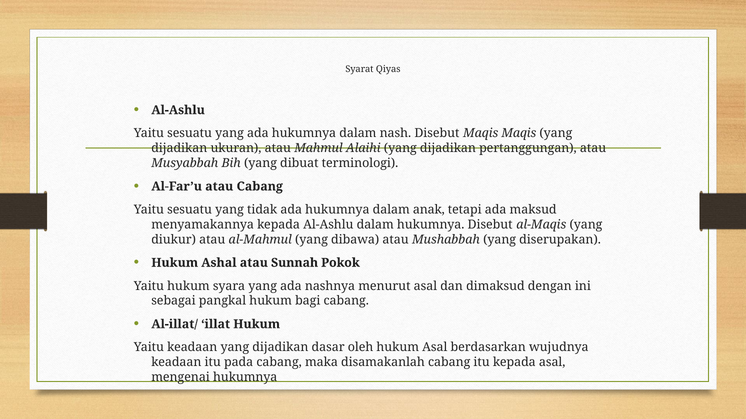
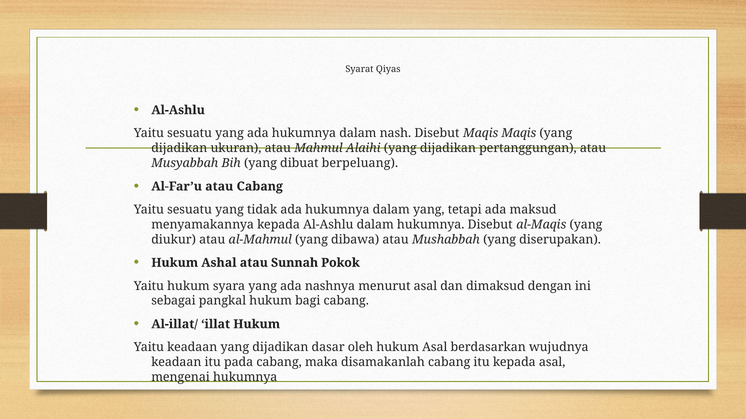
terminologi: terminologi -> berpeluang
dalam anak: anak -> yang
